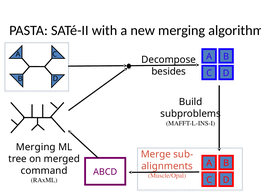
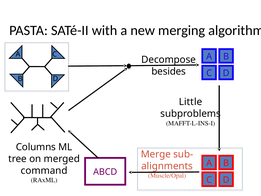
Build: Build -> Little
Merging at (36, 147): Merging -> Columns
